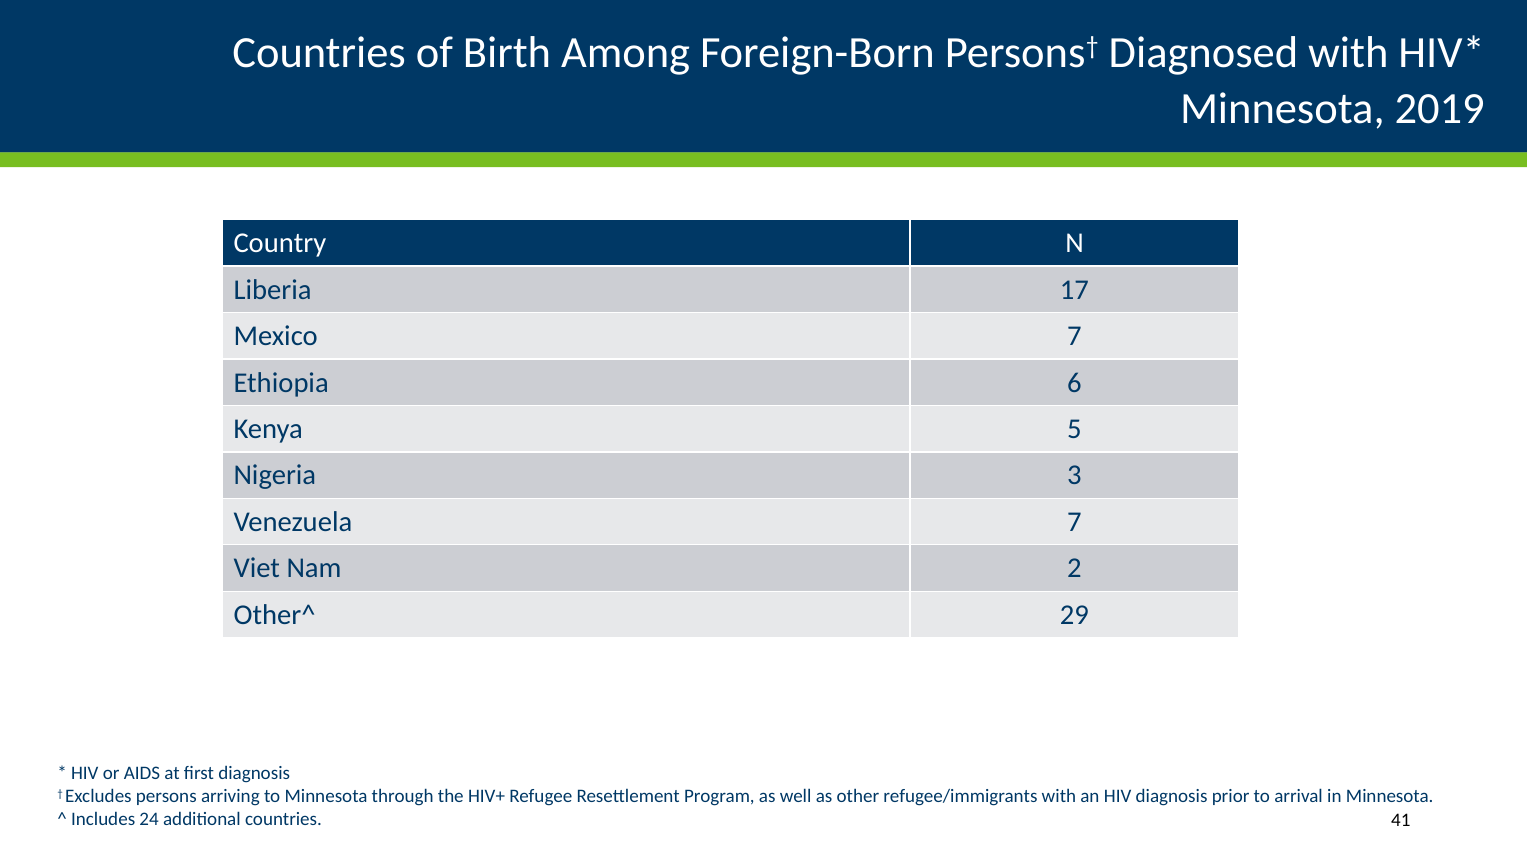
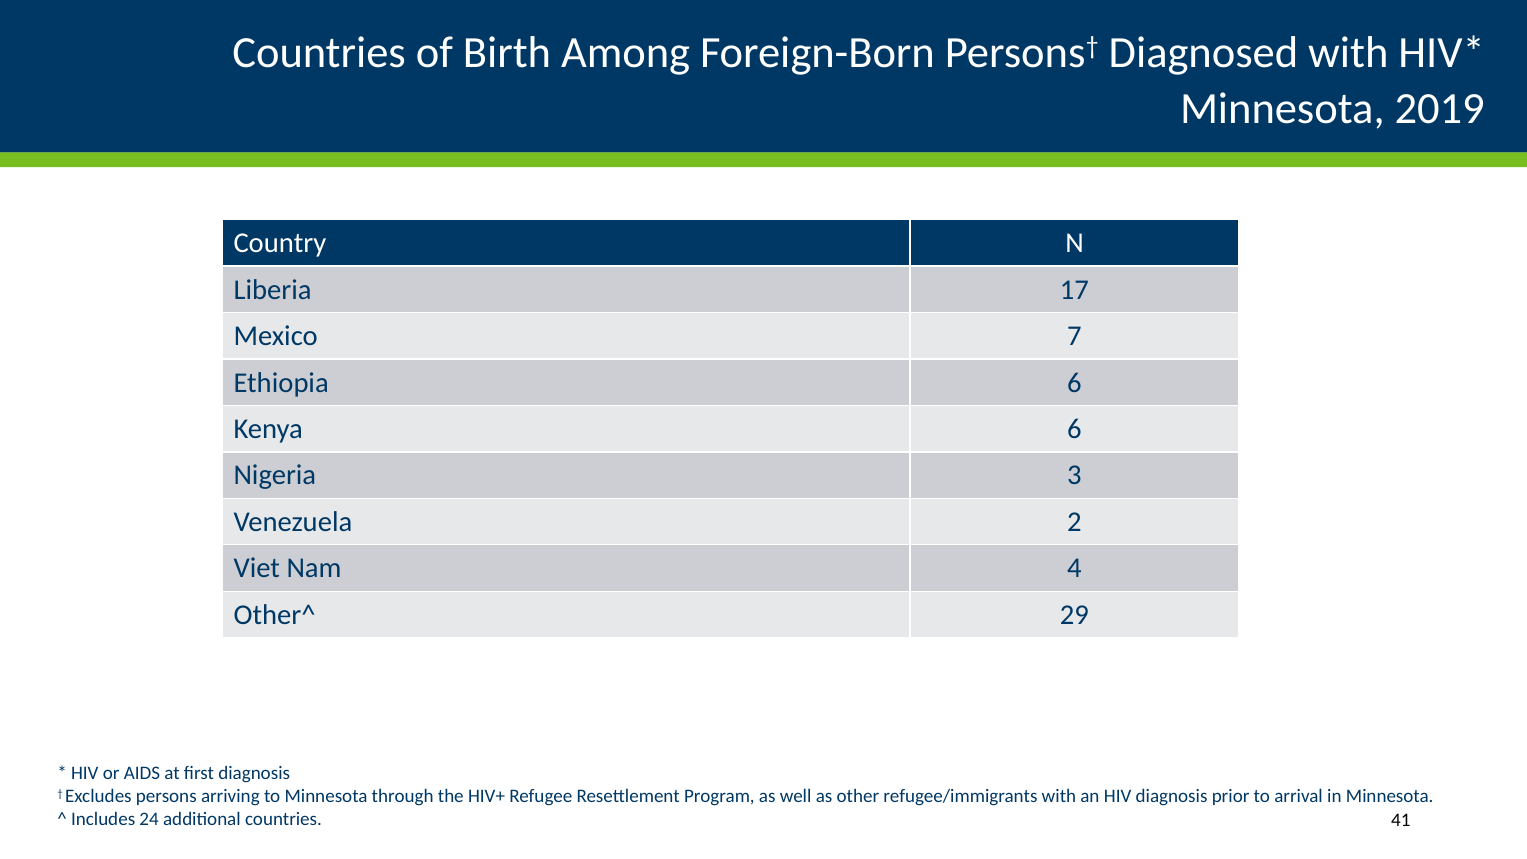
Kenya 5: 5 -> 6
Venezuela 7: 7 -> 2
2: 2 -> 4
